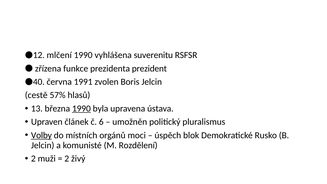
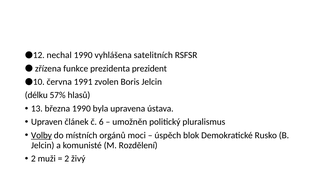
mlčení: mlčení -> nechal
suverenitu: suverenitu -> satelitních
40: 40 -> 10
cestě: cestě -> délku
1990 at (81, 109) underline: present -> none
